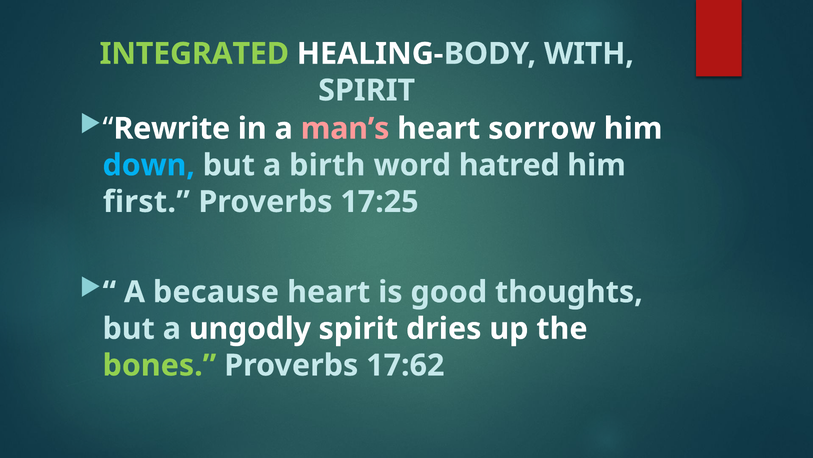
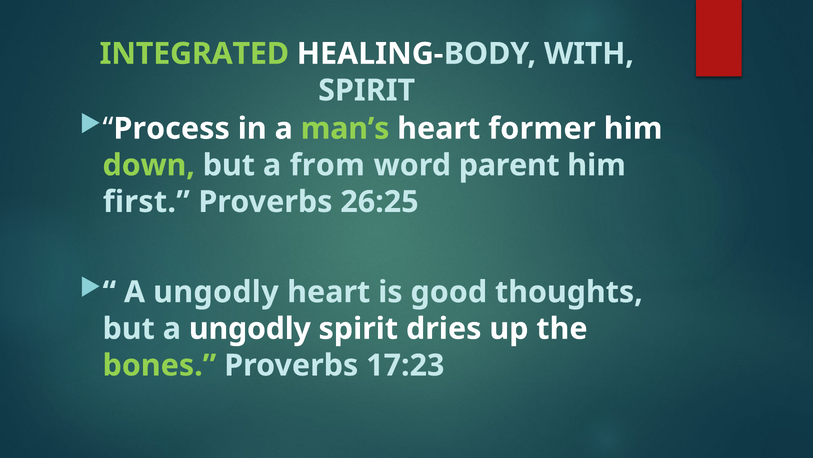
Rewrite: Rewrite -> Process
man’s colour: pink -> light green
sorrow: sorrow -> former
down colour: light blue -> light green
birth: birth -> from
hatred: hatred -> parent
17:25: 17:25 -> 26:25
because at (216, 292): because -> ungodly
17:62: 17:62 -> 17:23
